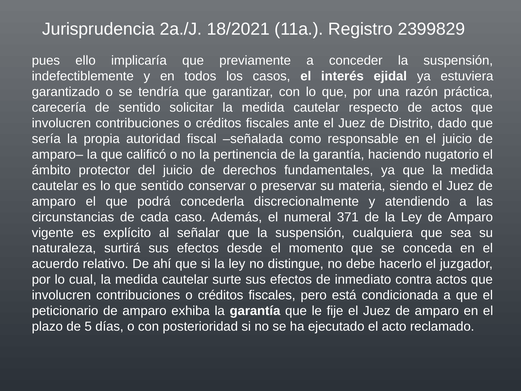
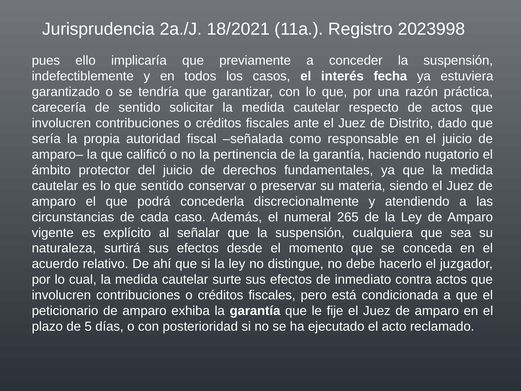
2399829: 2399829 -> 2023998
ejidal: ejidal -> fecha
371: 371 -> 265
